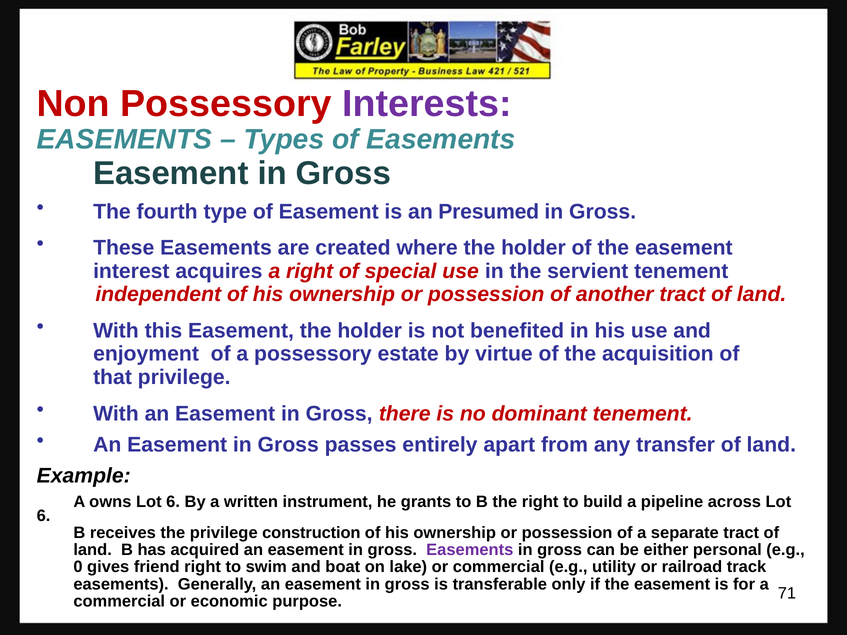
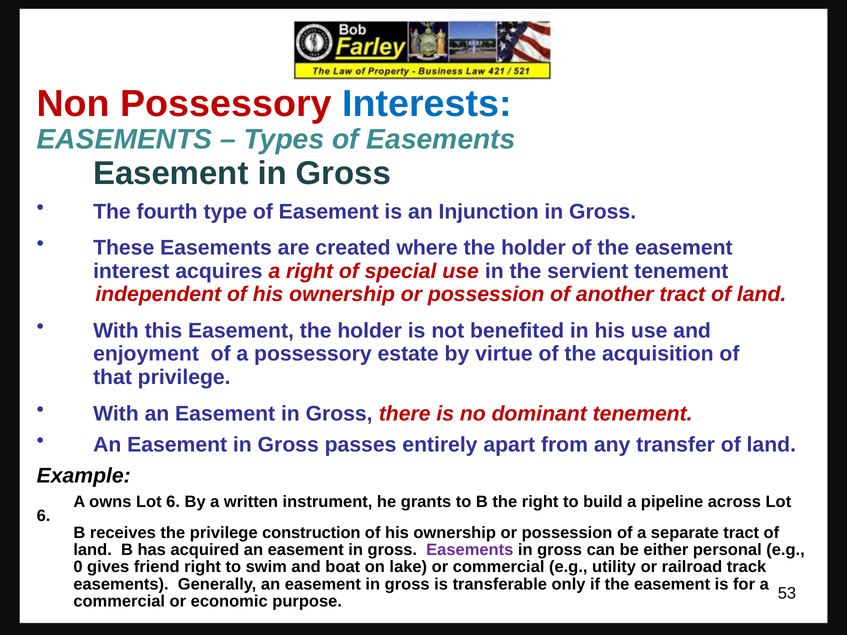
Interests colour: purple -> blue
Presumed: Presumed -> Injunction
71: 71 -> 53
